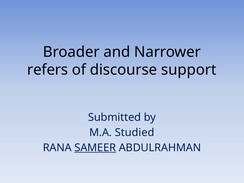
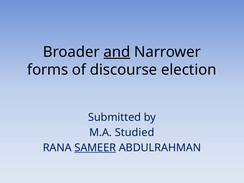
and underline: none -> present
refers: refers -> forms
support: support -> election
